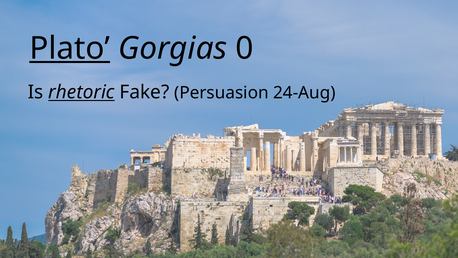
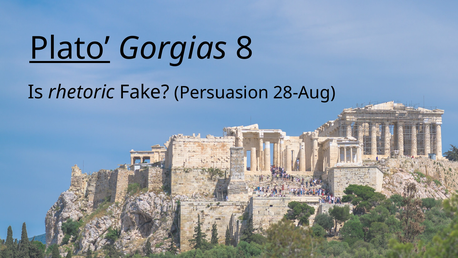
0: 0 -> 8
rhetoric underline: present -> none
24-Aug: 24-Aug -> 28-Aug
